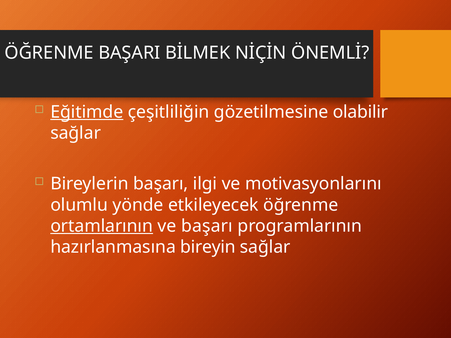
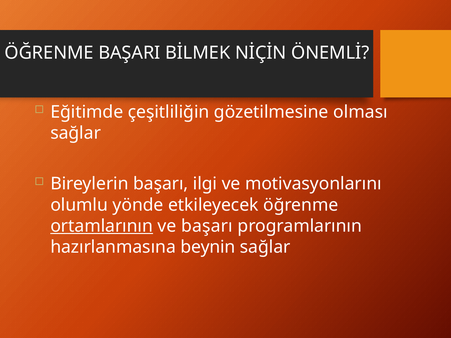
Eğitimde underline: present -> none
olabilir: olabilir -> olması
bireyin: bireyin -> beynin
